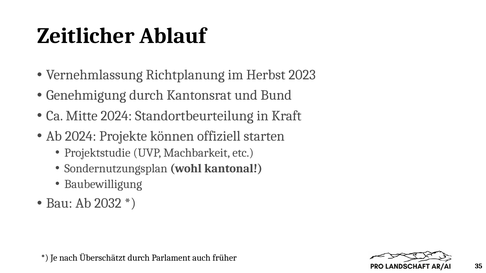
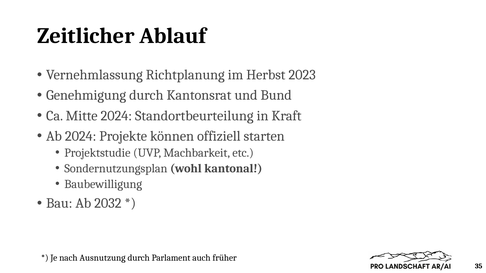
Überschätzt: Überschätzt -> Ausnutzung
